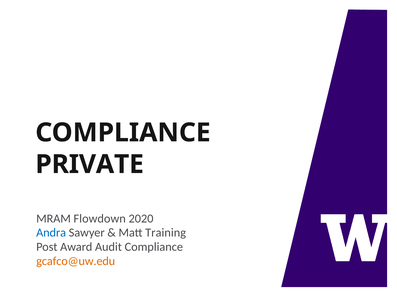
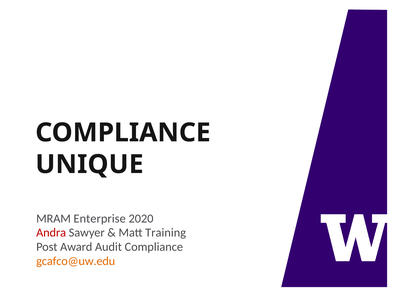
PRIVATE: PRIVATE -> UNIQUE
Flowdown: Flowdown -> Enterprise
Andra colour: blue -> red
